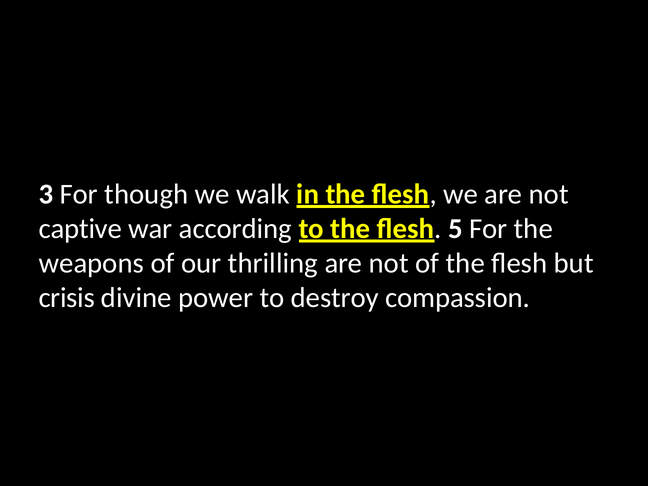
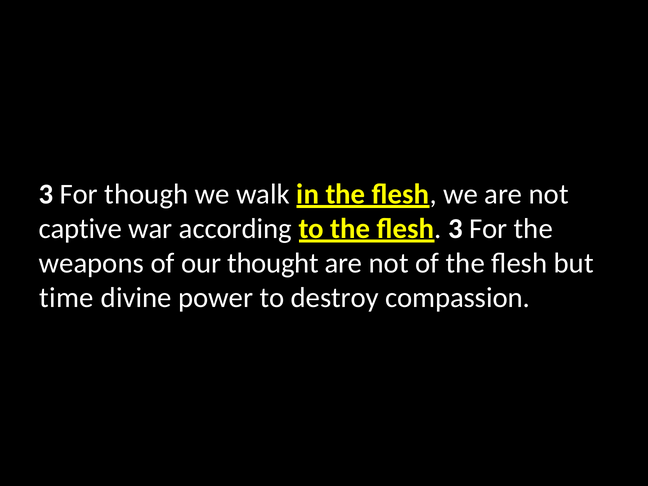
flesh 5: 5 -> 3
thrilling: thrilling -> thought
crisis: crisis -> time
